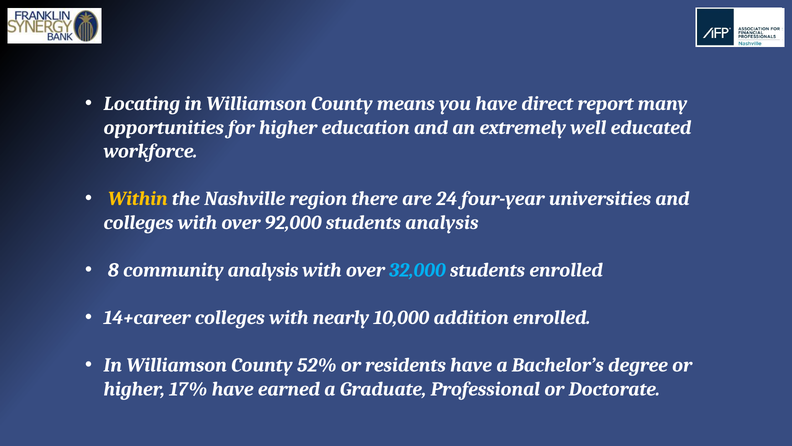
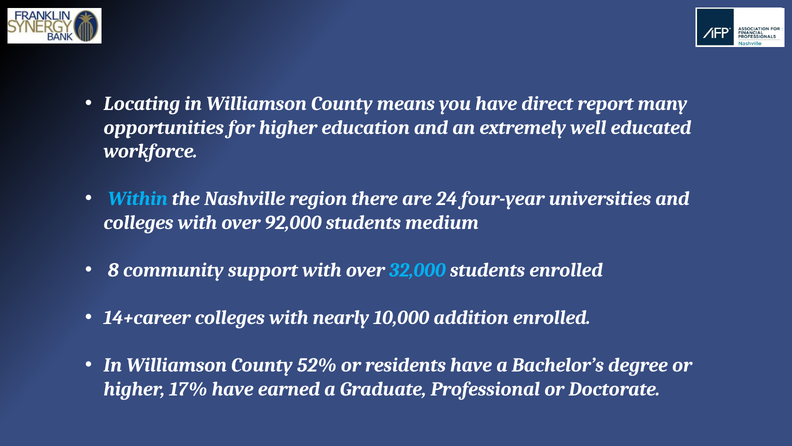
Within colour: yellow -> light blue
students analysis: analysis -> medium
community analysis: analysis -> support
